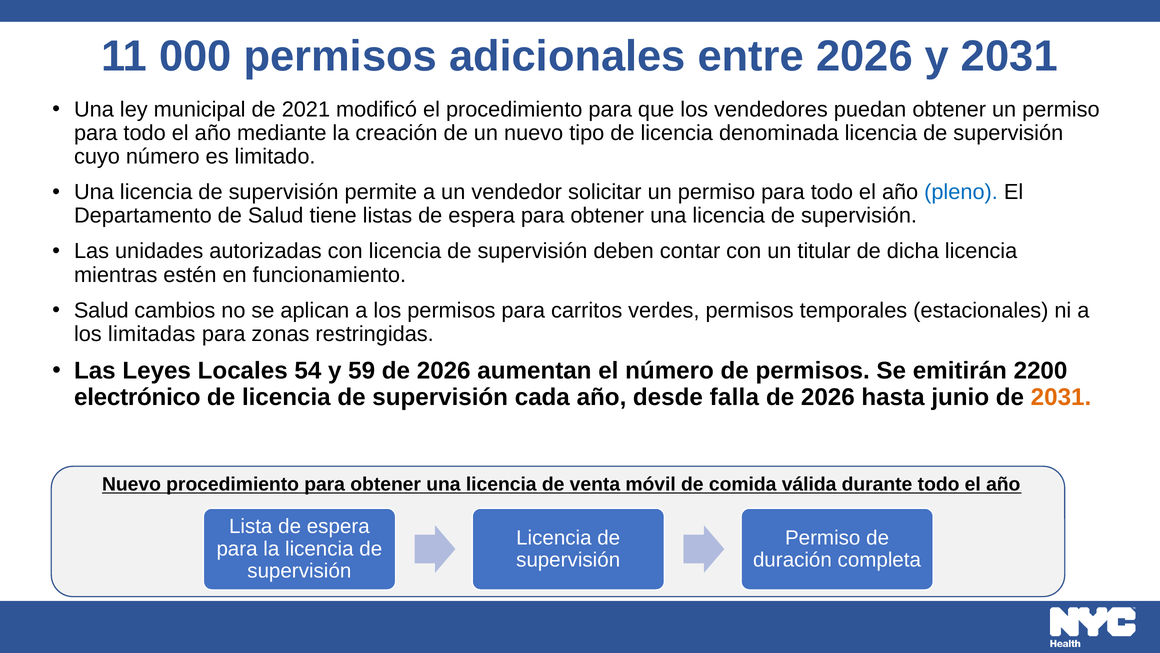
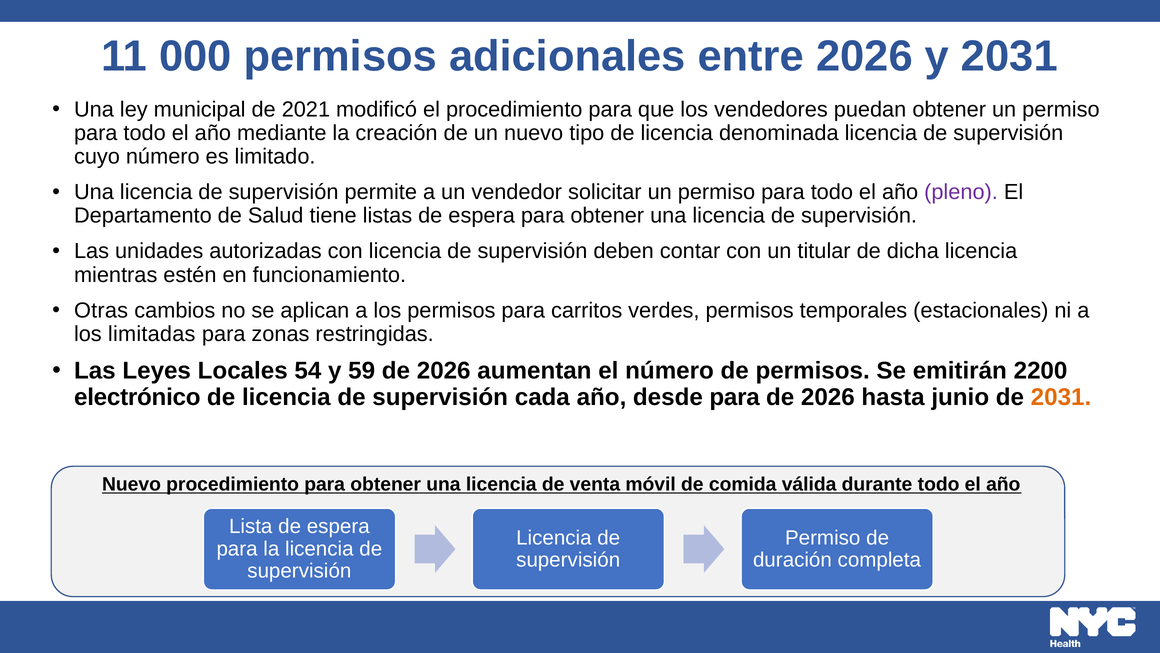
pleno colour: blue -> purple
Salud at (101, 310): Salud -> Otras
desde falla: falla -> para
